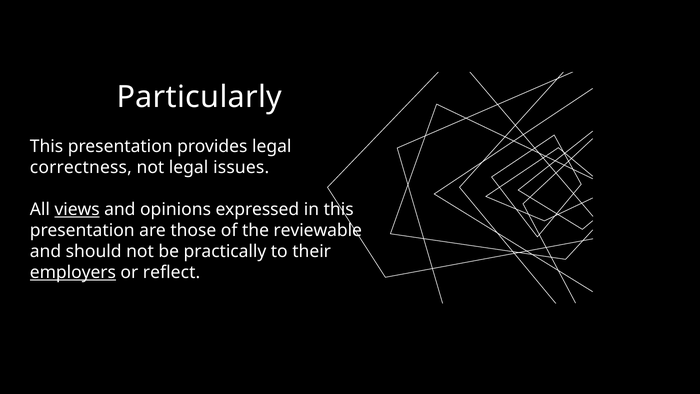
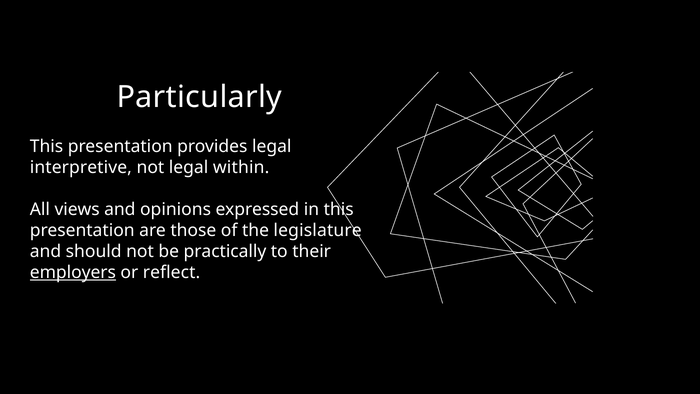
correctness: correctness -> interpretive
issues: issues -> within
views underline: present -> none
reviewable: reviewable -> legislature
